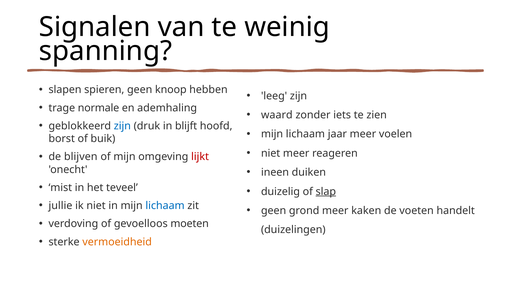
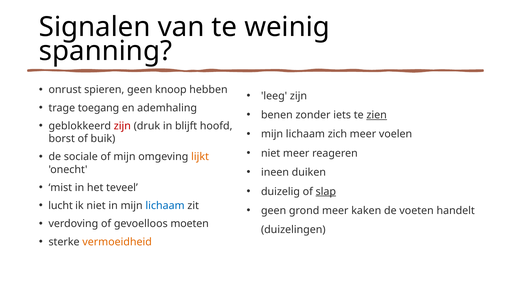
slapen: slapen -> onrust
normale: normale -> toegang
waard: waard -> benen
zien underline: none -> present
zijn at (122, 126) colour: blue -> red
jaar: jaar -> zich
blijven: blijven -> sociale
lijkt colour: red -> orange
jullie: jullie -> lucht
